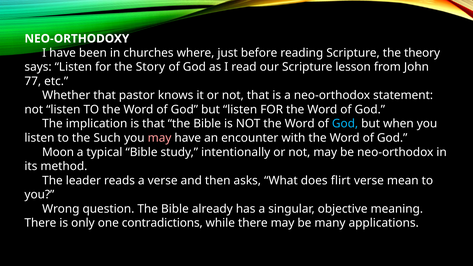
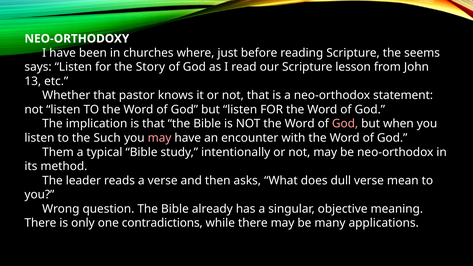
theory: theory -> seems
77: 77 -> 13
God at (345, 124) colour: light blue -> pink
Moon: Moon -> Them
flirt: flirt -> dull
